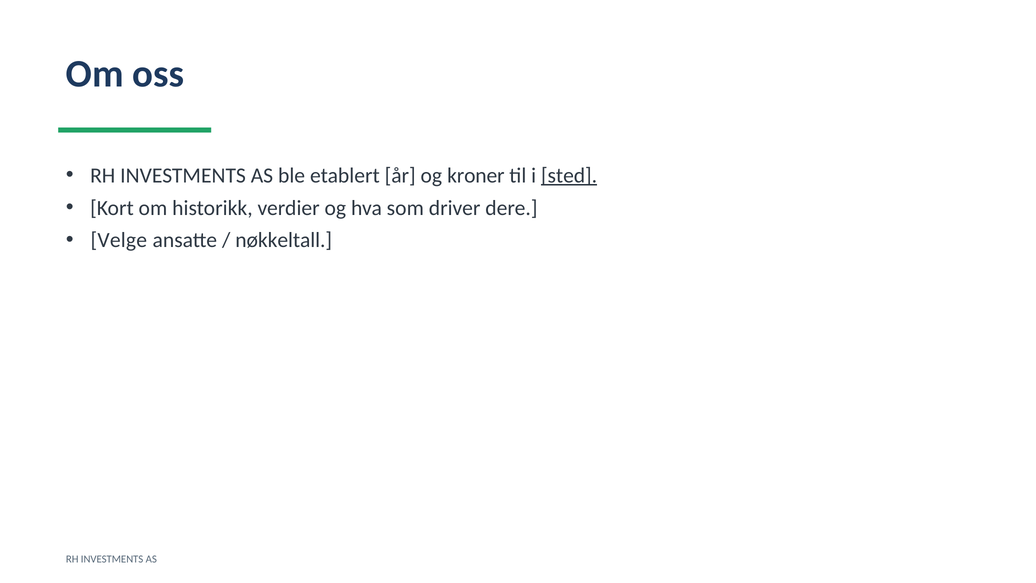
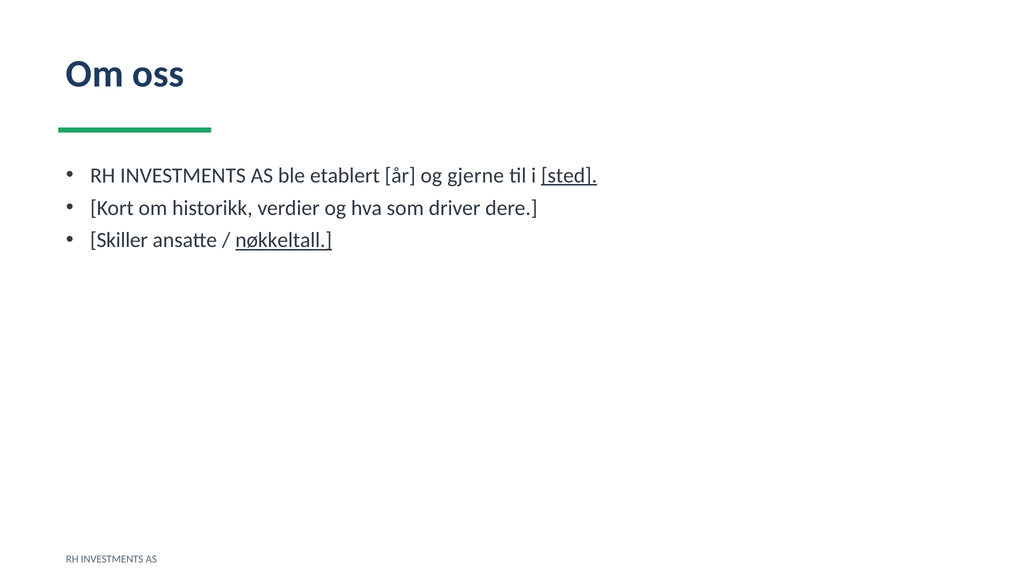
kroner: kroner -> gjerne
Velge: Velge -> Skiller
nøkkeltall underline: none -> present
